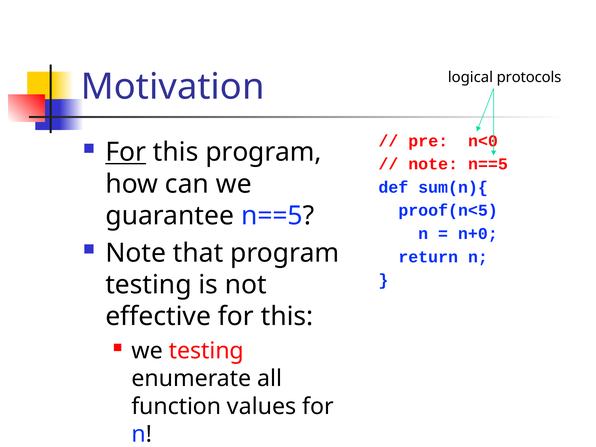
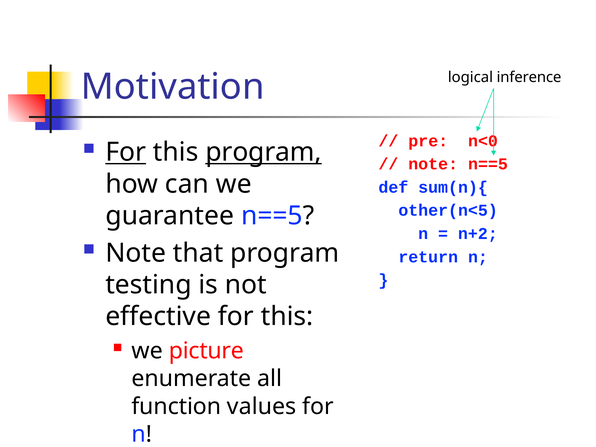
protocols: protocols -> inference
program at (264, 152) underline: none -> present
proof(n<5: proof(n<5 -> other(n<5
n+0: n+0 -> n+2
we testing: testing -> picture
